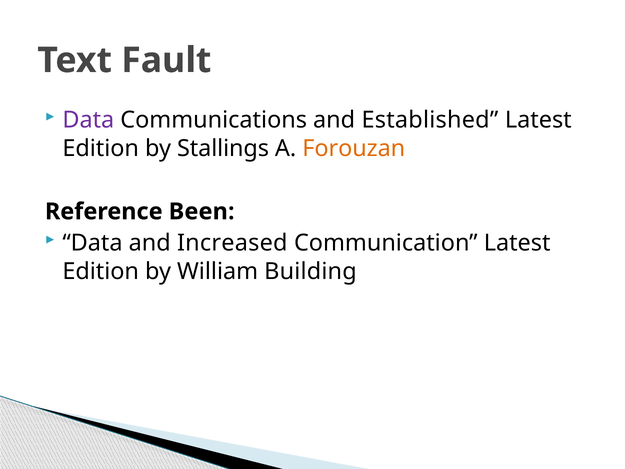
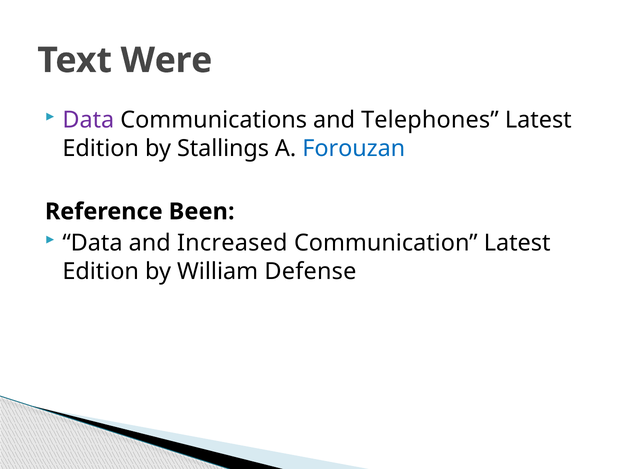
Fault: Fault -> Were
Established: Established -> Telephones
Forouzan colour: orange -> blue
Building: Building -> Defense
